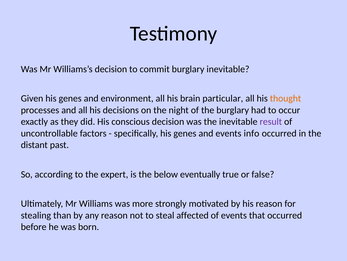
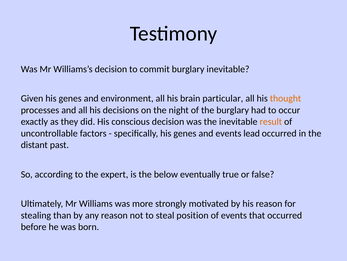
result colour: purple -> orange
info: info -> lead
affected: affected -> position
